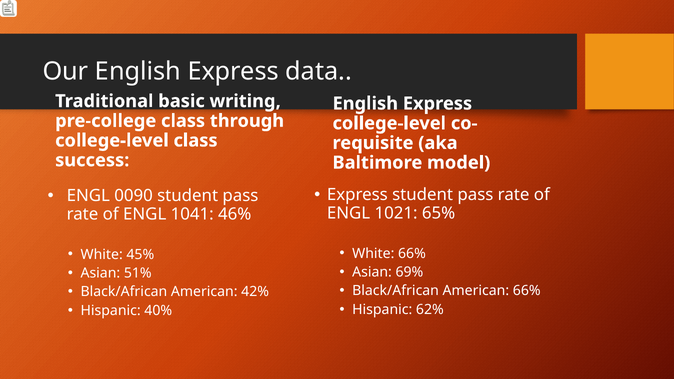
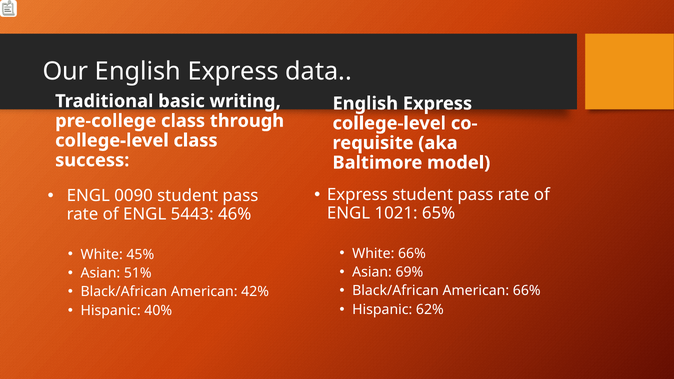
1041: 1041 -> 5443
